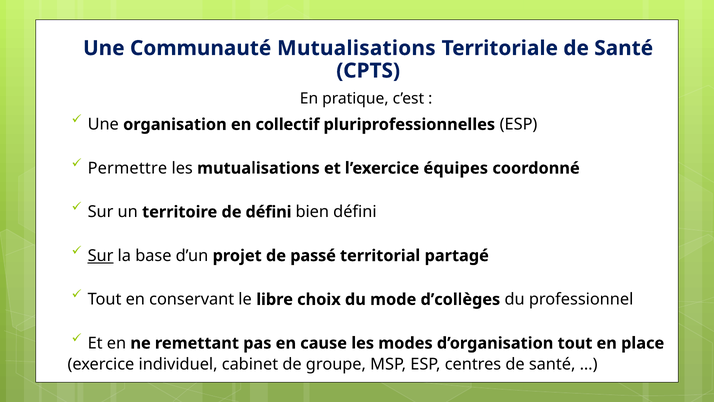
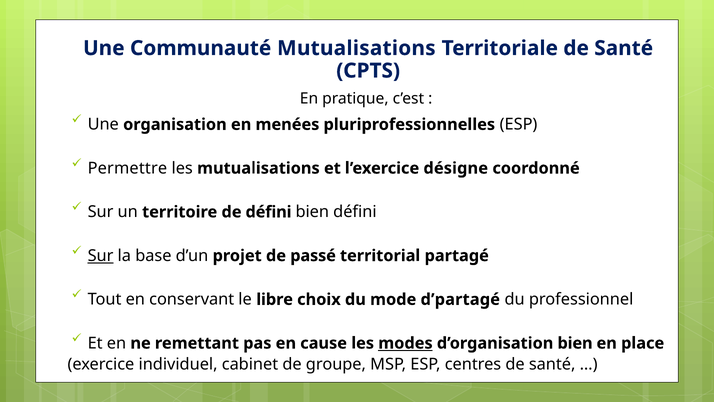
collectif: collectif -> menées
équipes: équipes -> désigne
d’collèges: d’collèges -> d’partagé
modes underline: none -> present
d’organisation tout: tout -> bien
